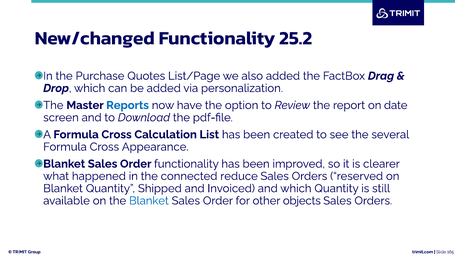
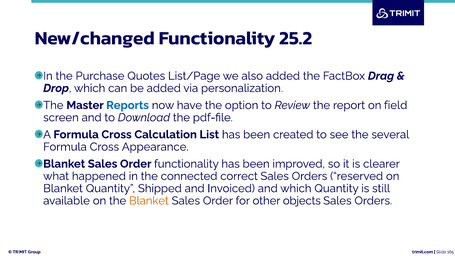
date: date -> field
reduce: reduce -> correct
Blanket at (149, 201) colour: blue -> orange
